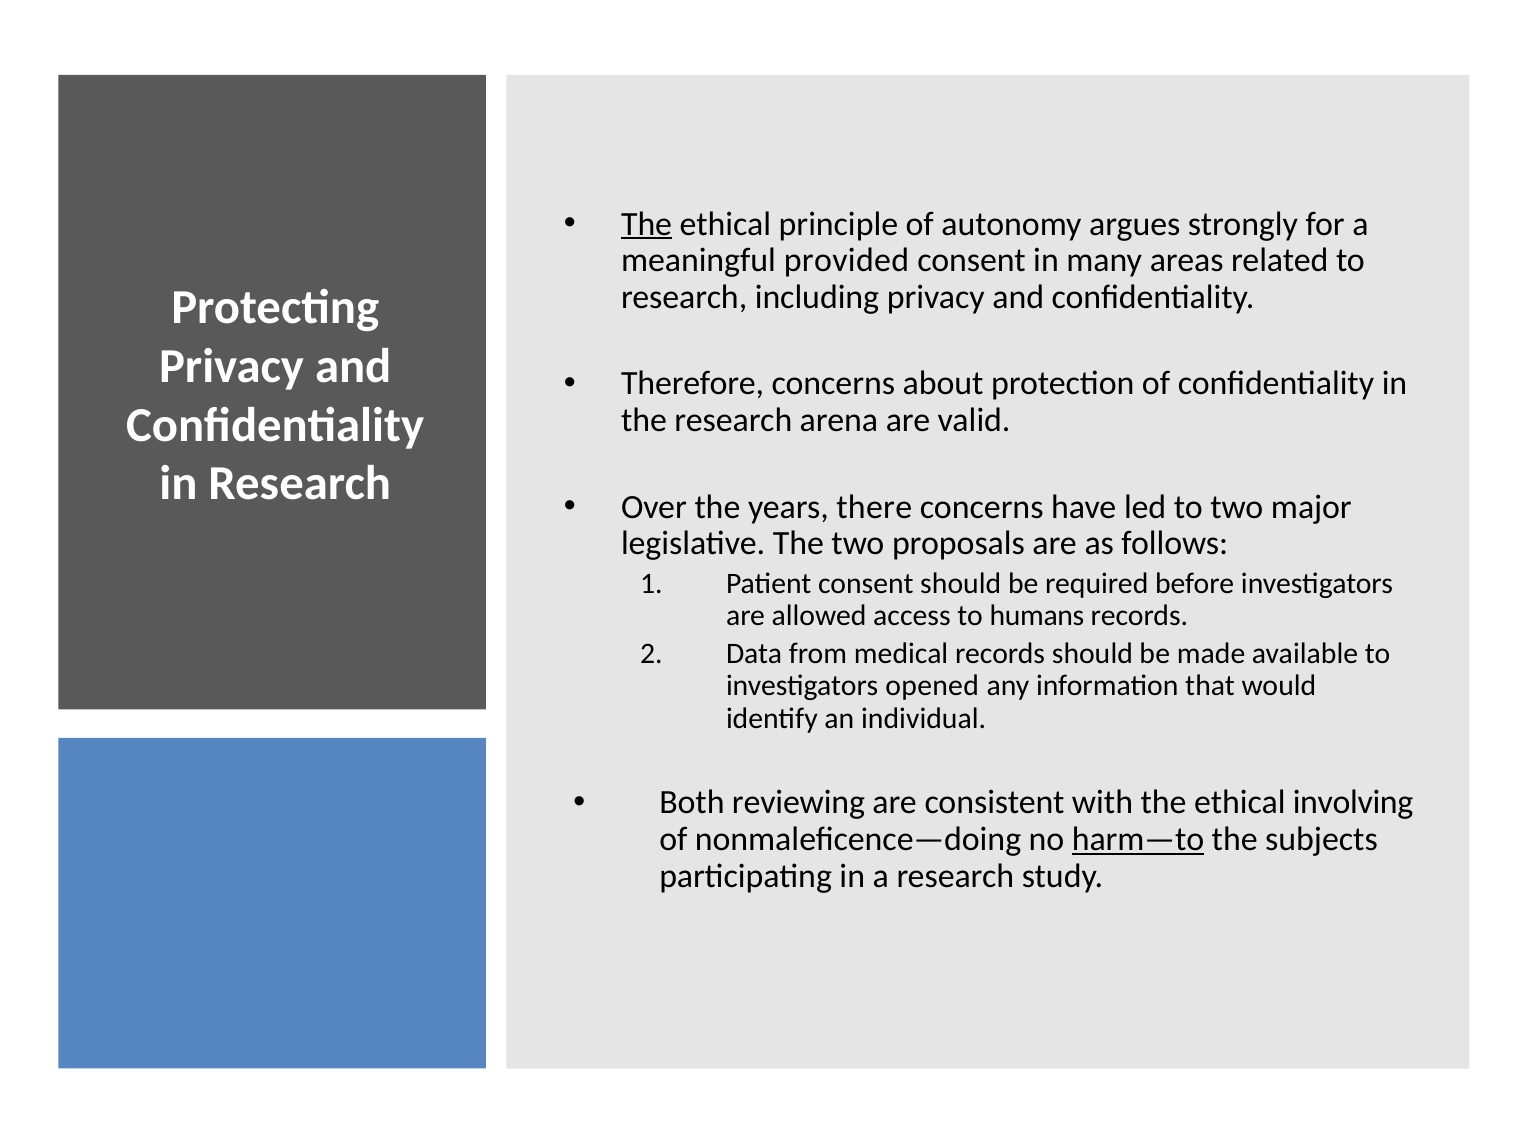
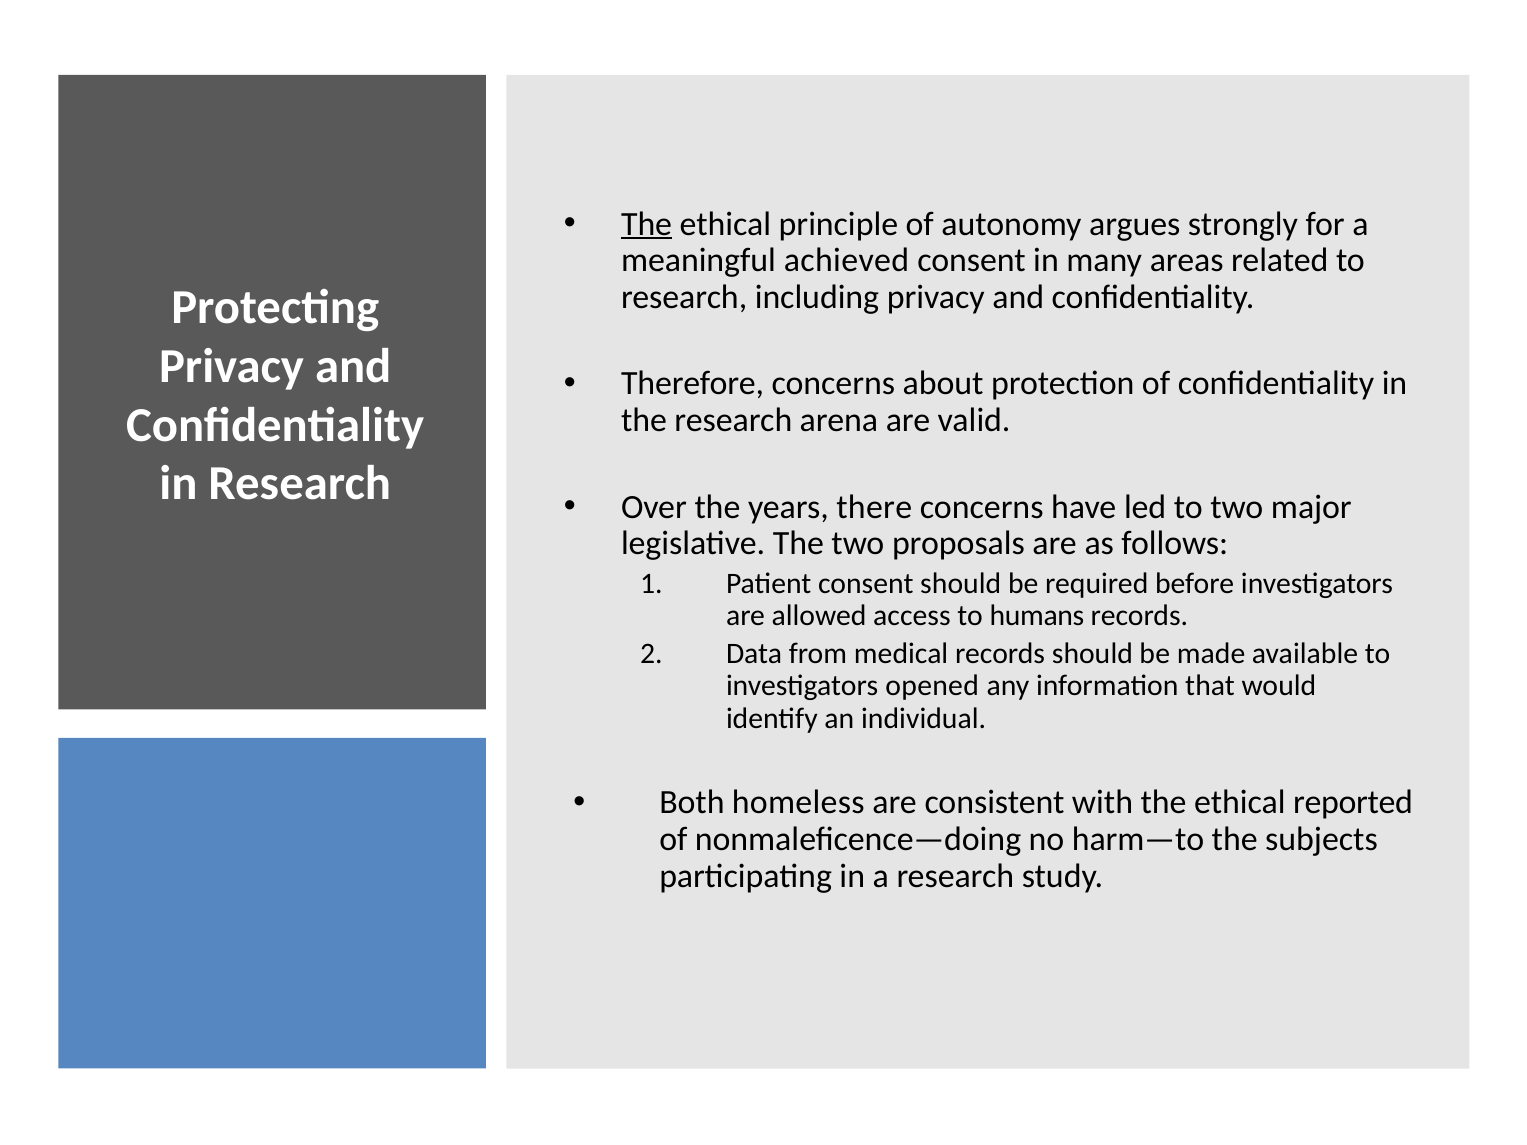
provided: provided -> achieved
reviewing: reviewing -> homeless
involving: involving -> reported
harm—to underline: present -> none
